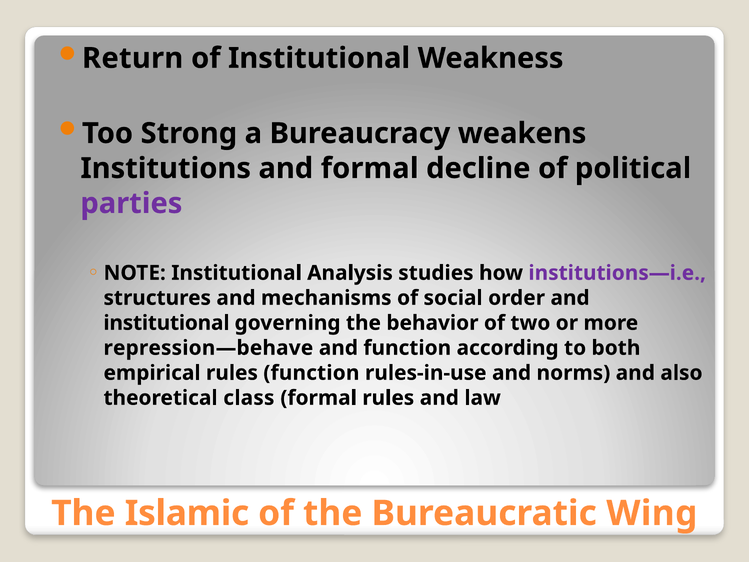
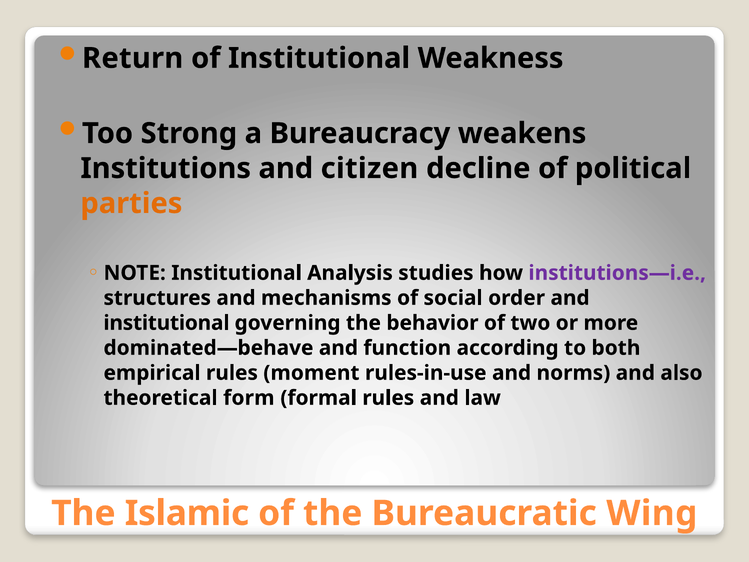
and formal: formal -> citizen
parties colour: purple -> orange
repression—behave: repression—behave -> dominated—behave
rules function: function -> moment
class: class -> form
